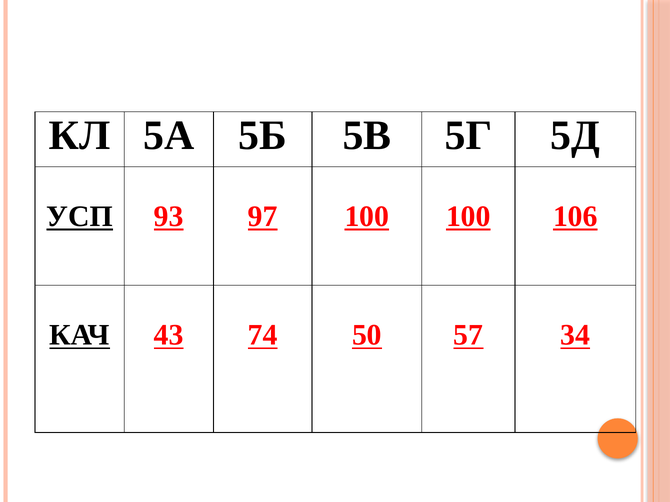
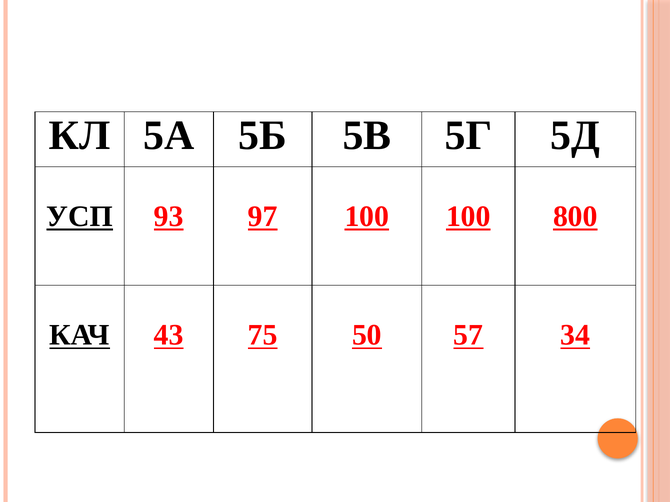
106: 106 -> 800
74: 74 -> 75
